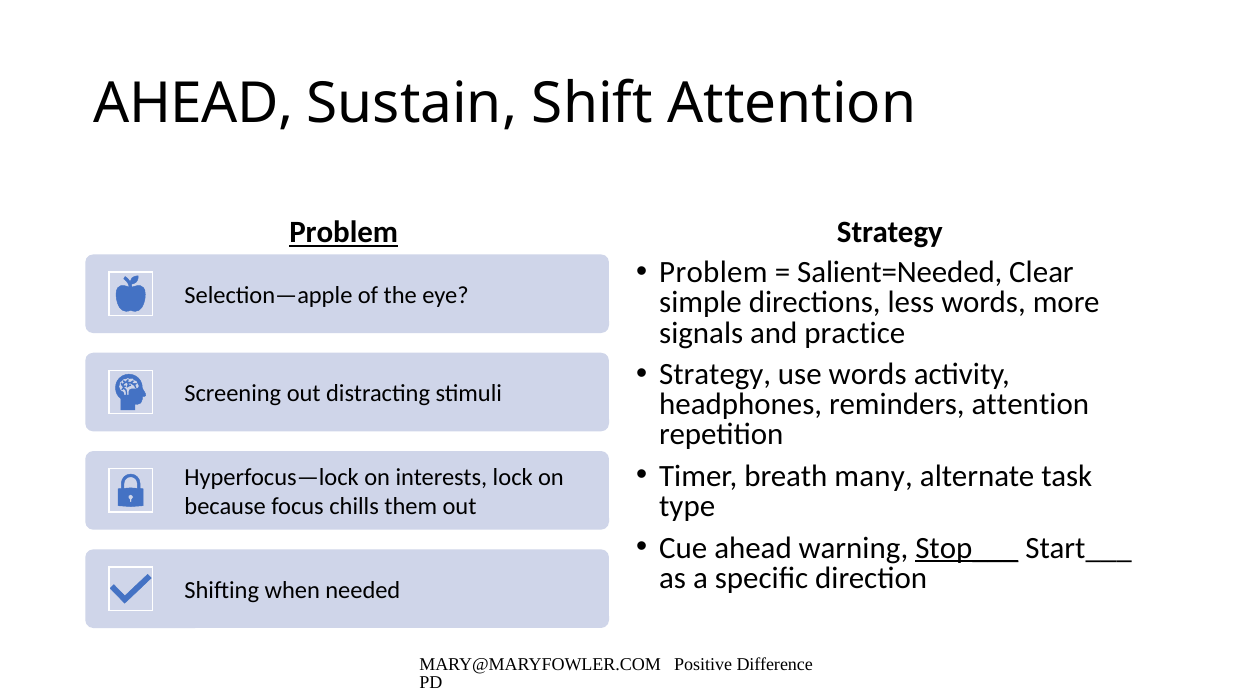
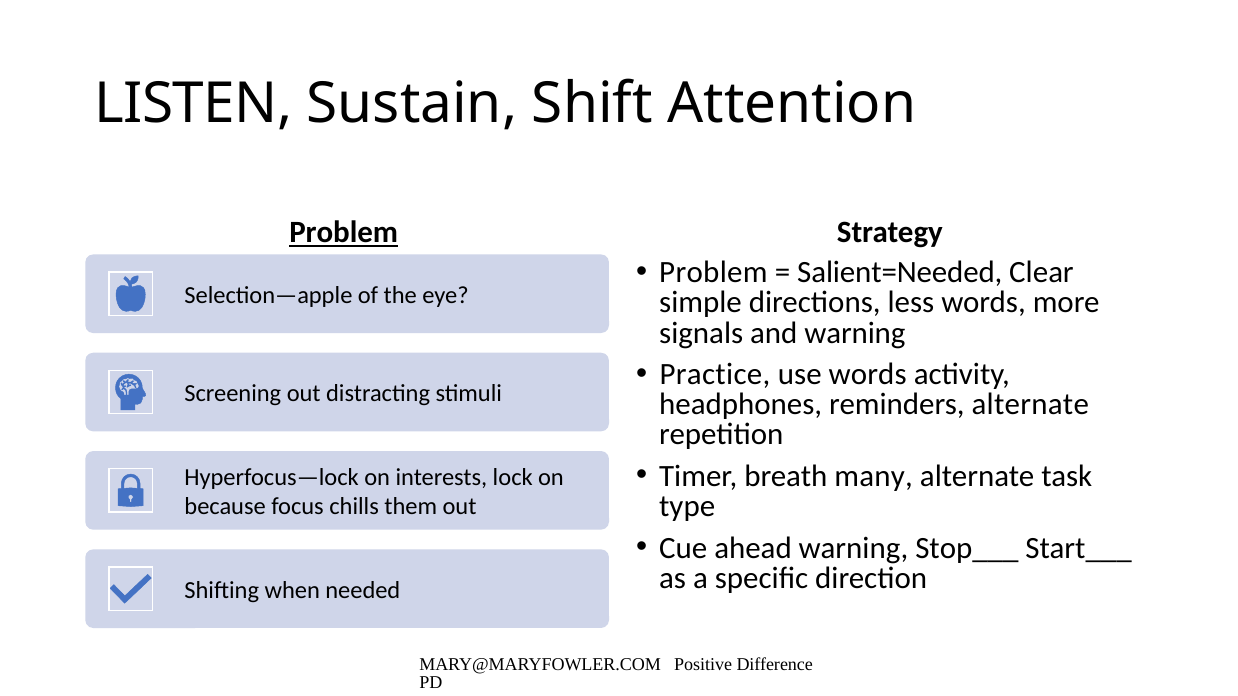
AHEAD at (194, 104): AHEAD -> LISTEN
and practice: practice -> warning
Strategy at (715, 375): Strategy -> Practice
reminders attention: attention -> alternate
Stop___ underline: present -> none
